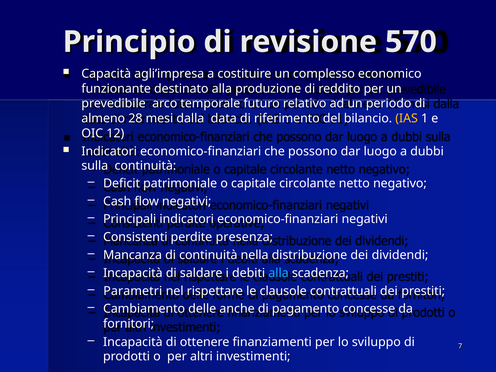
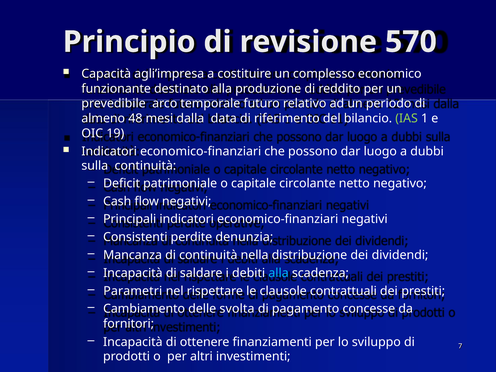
28: 28 -> 48
IAS colour: yellow -> light green
12: 12 -> 19
presenza: presenza -> denunzia
anche: anche -> svolta
